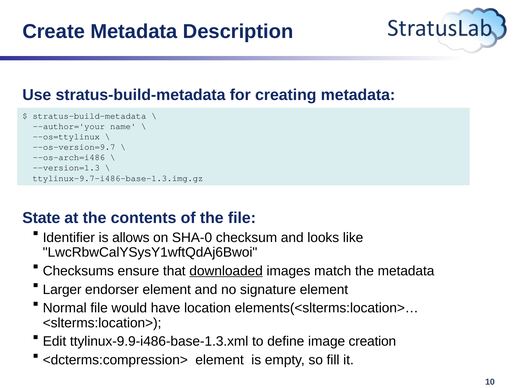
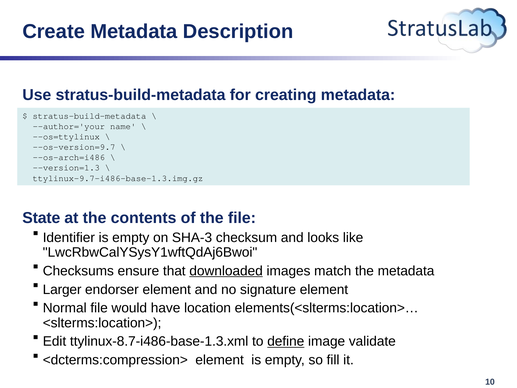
Identifier is allows: allows -> empty
SHA-0: SHA-0 -> SHA-3
ttylinux-9.9-i486-base-1.3.xml: ttylinux-9.9-i486-base-1.3.xml -> ttylinux-8.7-i486-base-1.3.xml
define underline: none -> present
creation: creation -> validate
